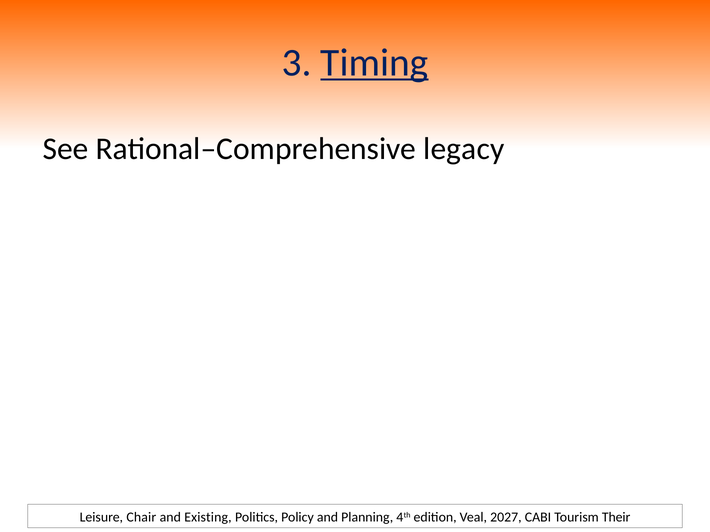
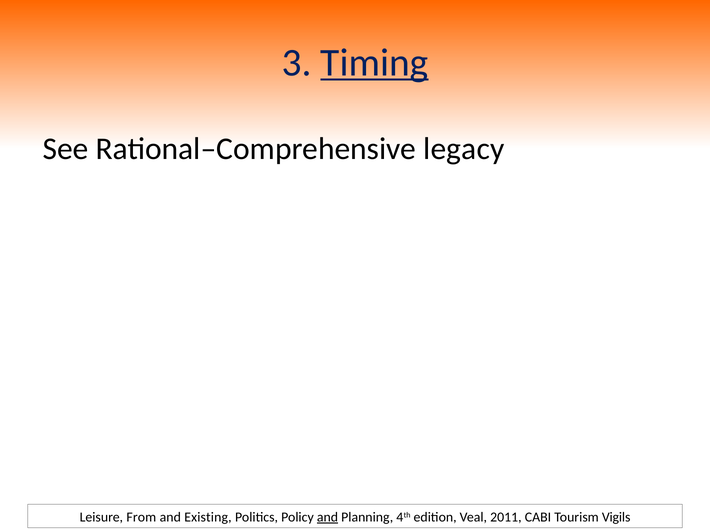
Chair: Chair -> From
and at (327, 518) underline: none -> present
2027: 2027 -> 2011
Their: Their -> Vigils
